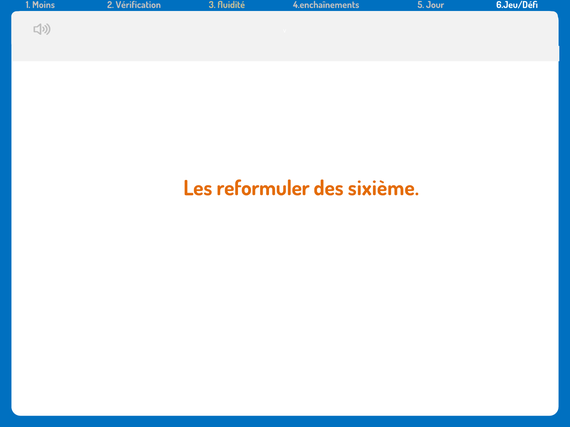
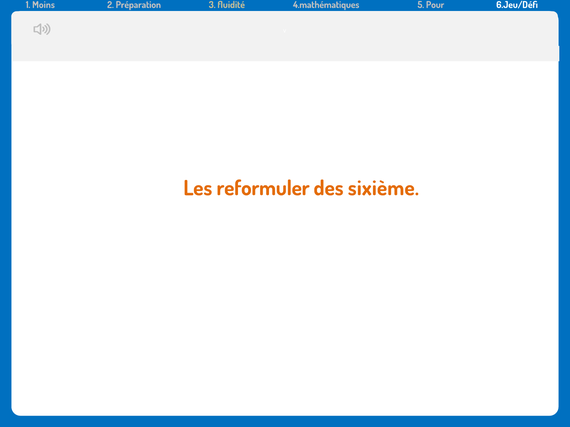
Vérification: Vérification -> Préparation
4.enchaînements: 4.enchaînements -> 4.mathématiques
Jour: Jour -> Pour
